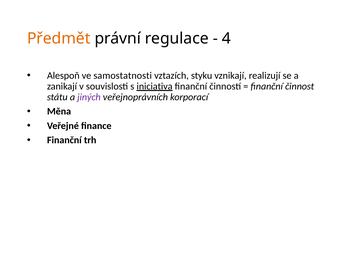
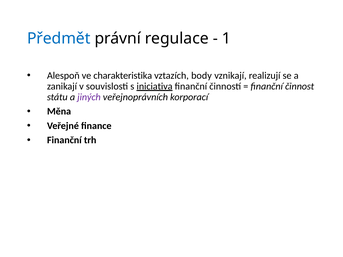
Předmět colour: orange -> blue
4: 4 -> 1
samostatnosti: samostatnosti -> charakteristika
styku: styku -> body
